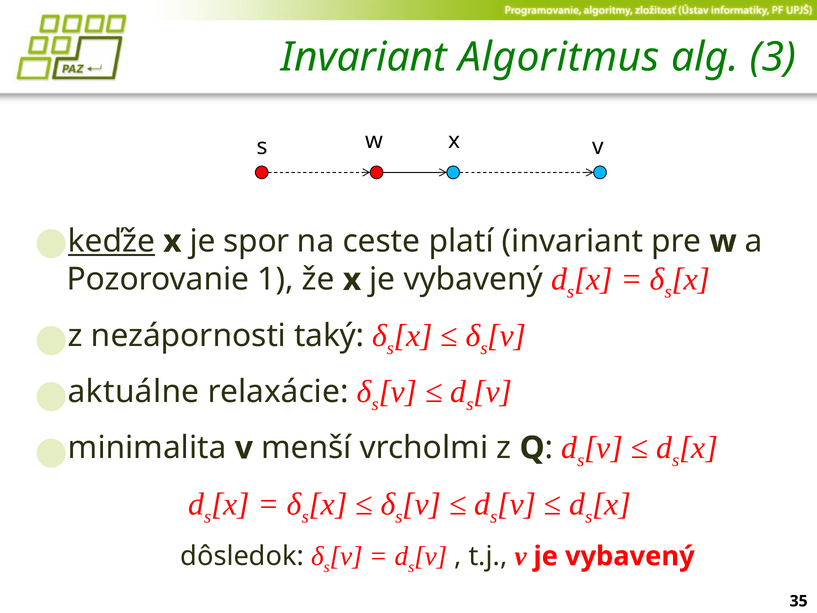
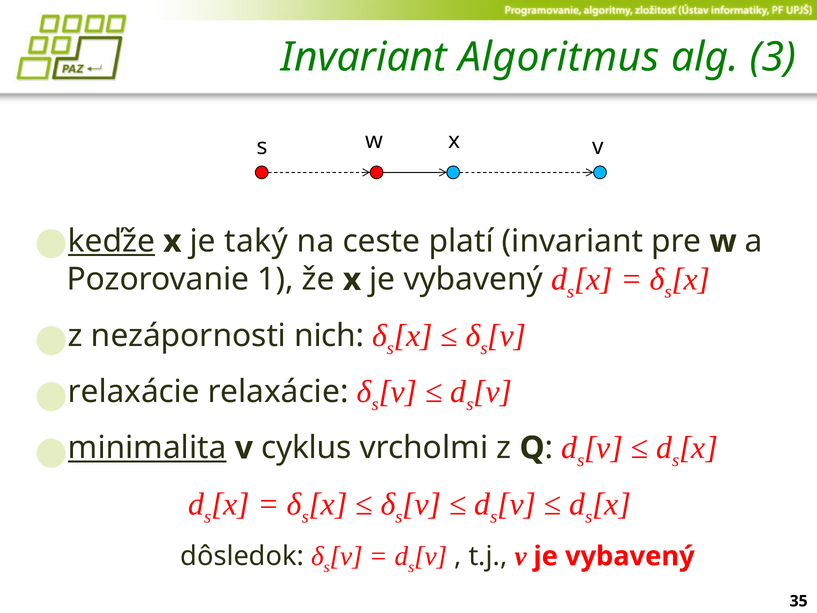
spor: spor -> taký
taký: taký -> nich
aktuálne at (134, 392): aktuálne -> relaxácie
minimalita underline: none -> present
menší: menší -> cyklus
